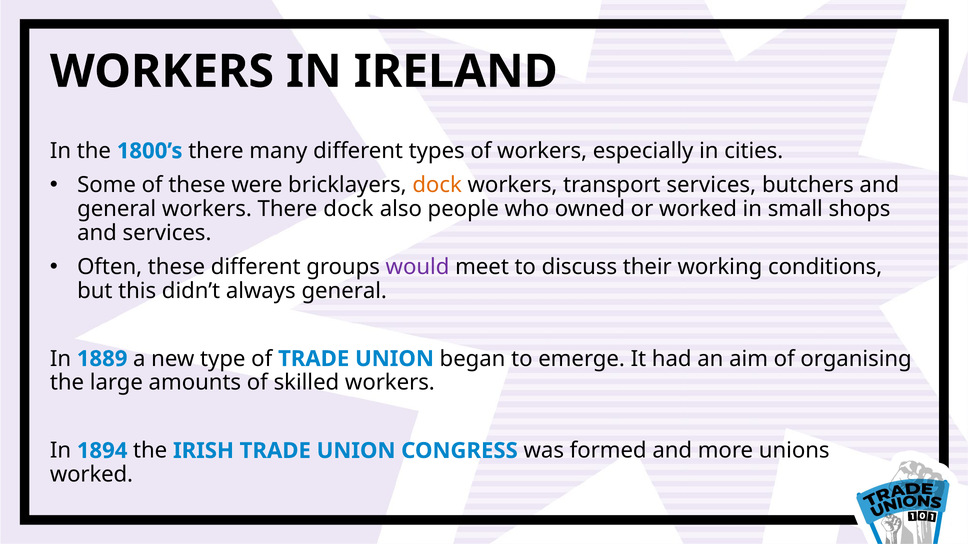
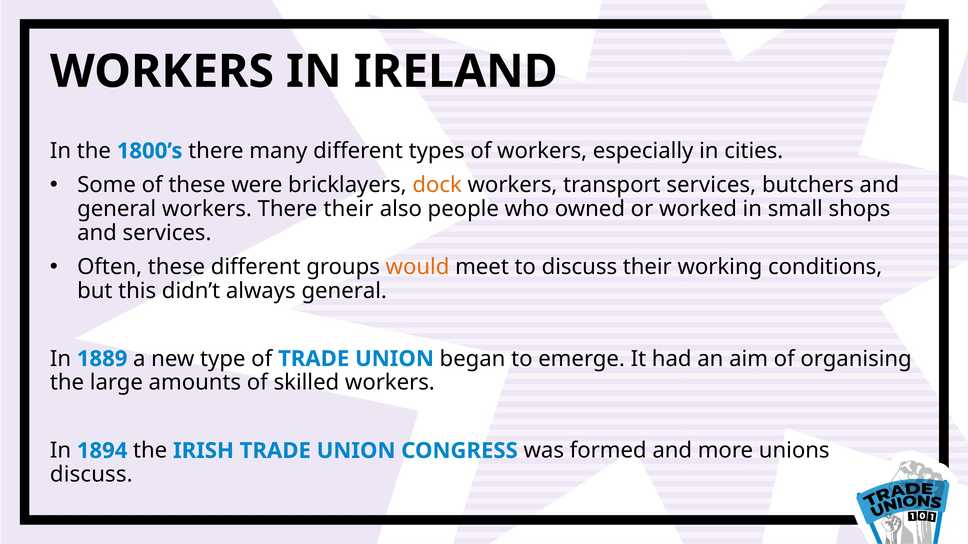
There dock: dock -> their
would colour: purple -> orange
worked at (91, 475): worked -> discuss
